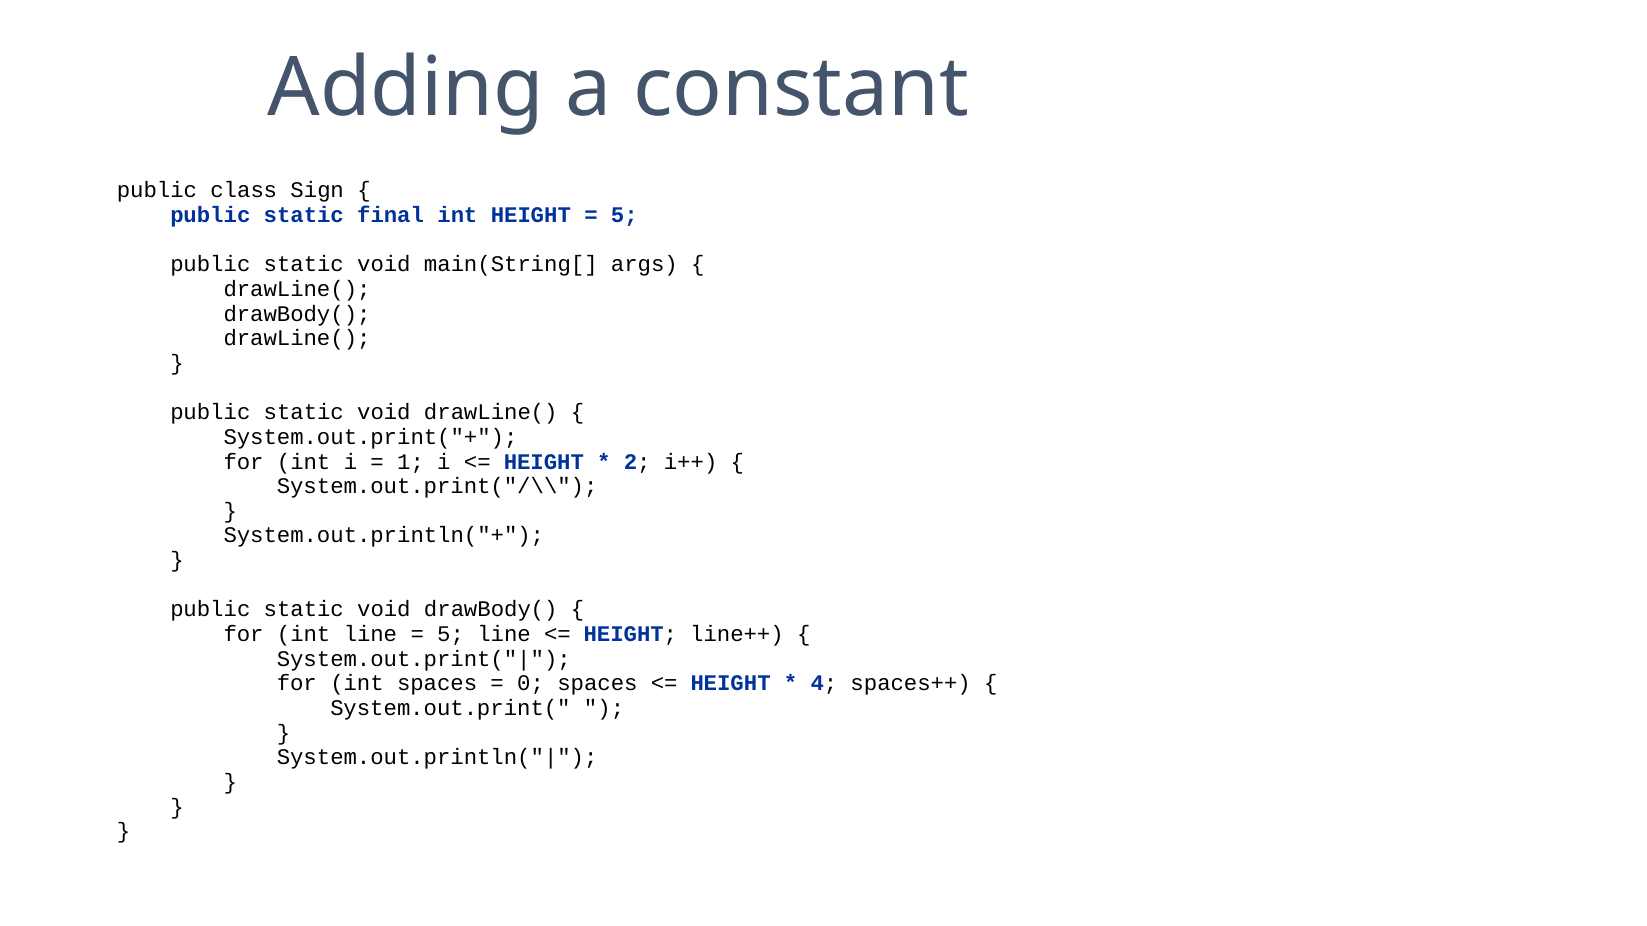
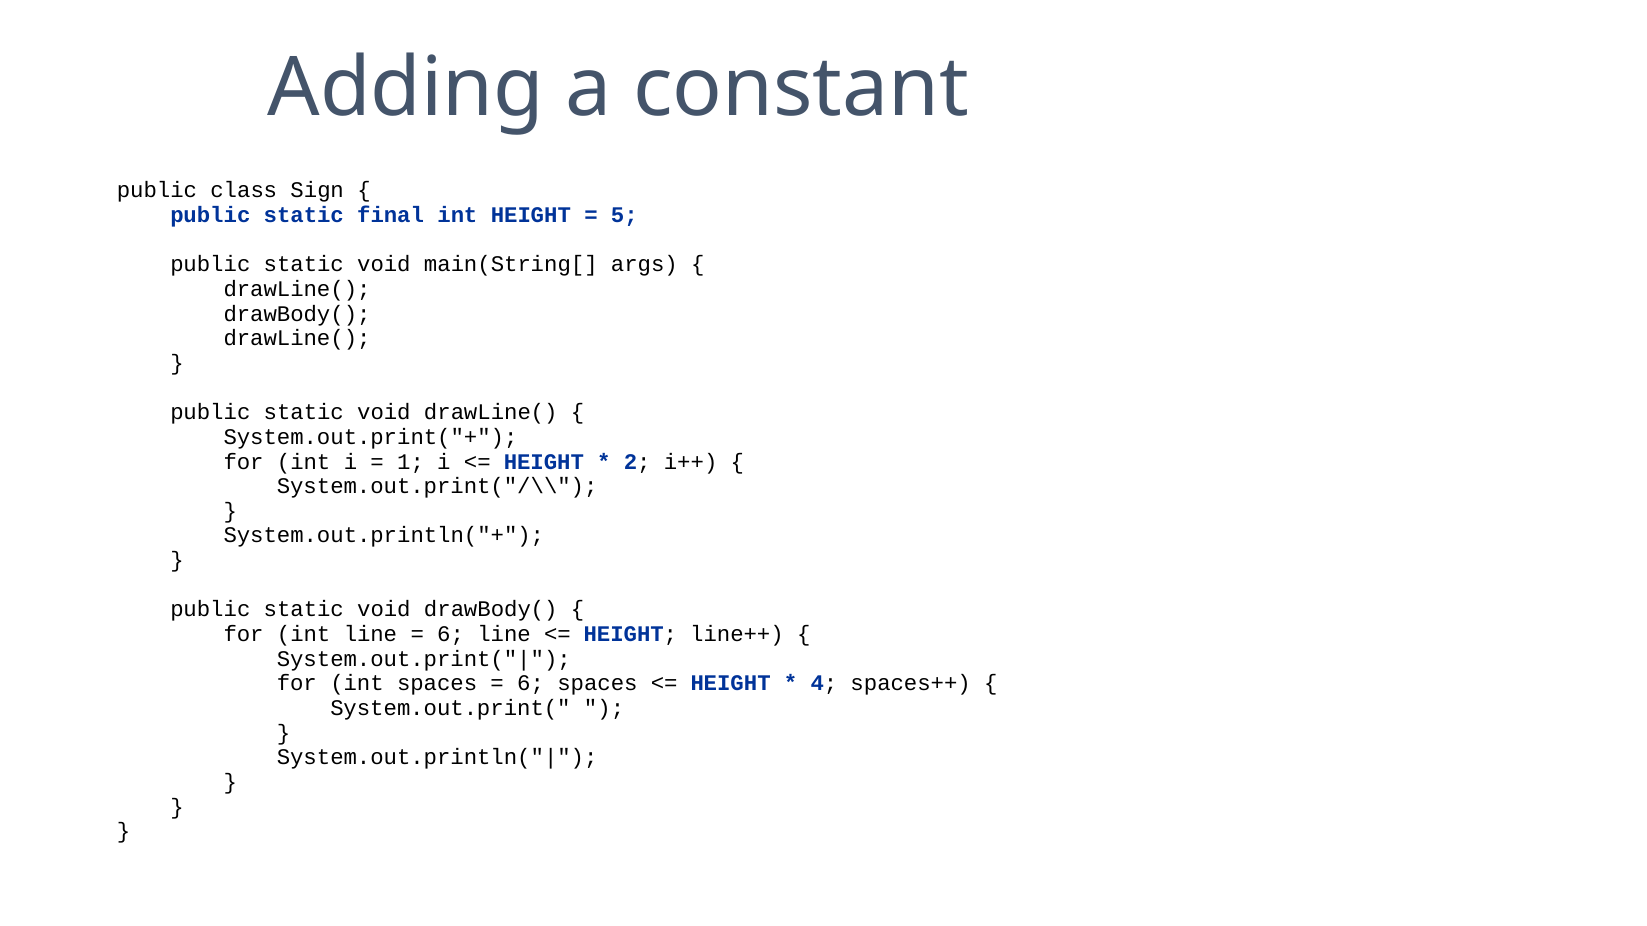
5 at (451, 634): 5 -> 6
0 at (531, 684): 0 -> 6
